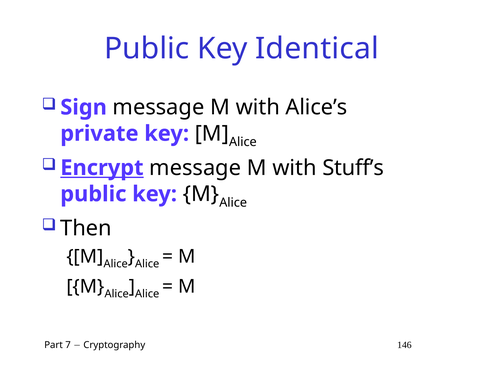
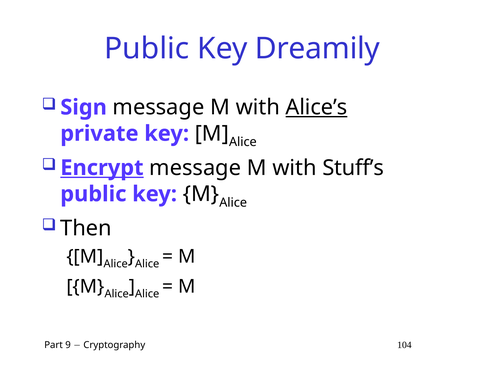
Identical: Identical -> Dreamily
Alice’s underline: none -> present
7: 7 -> 9
146: 146 -> 104
